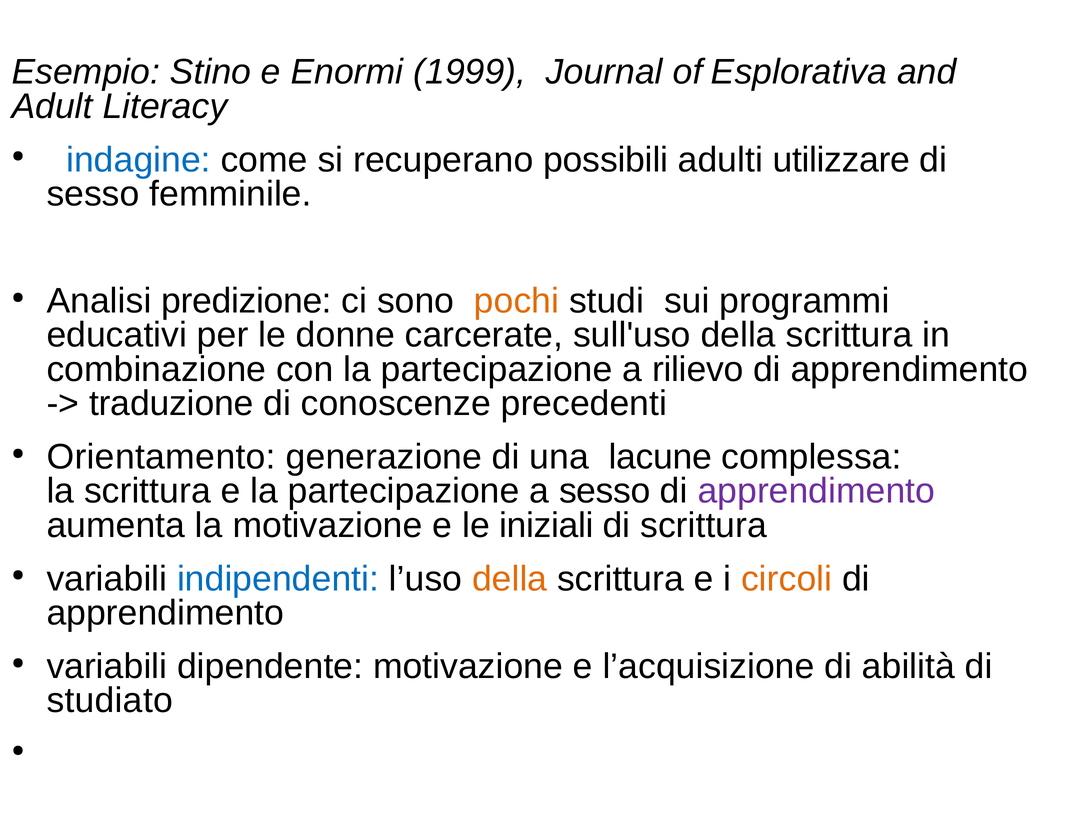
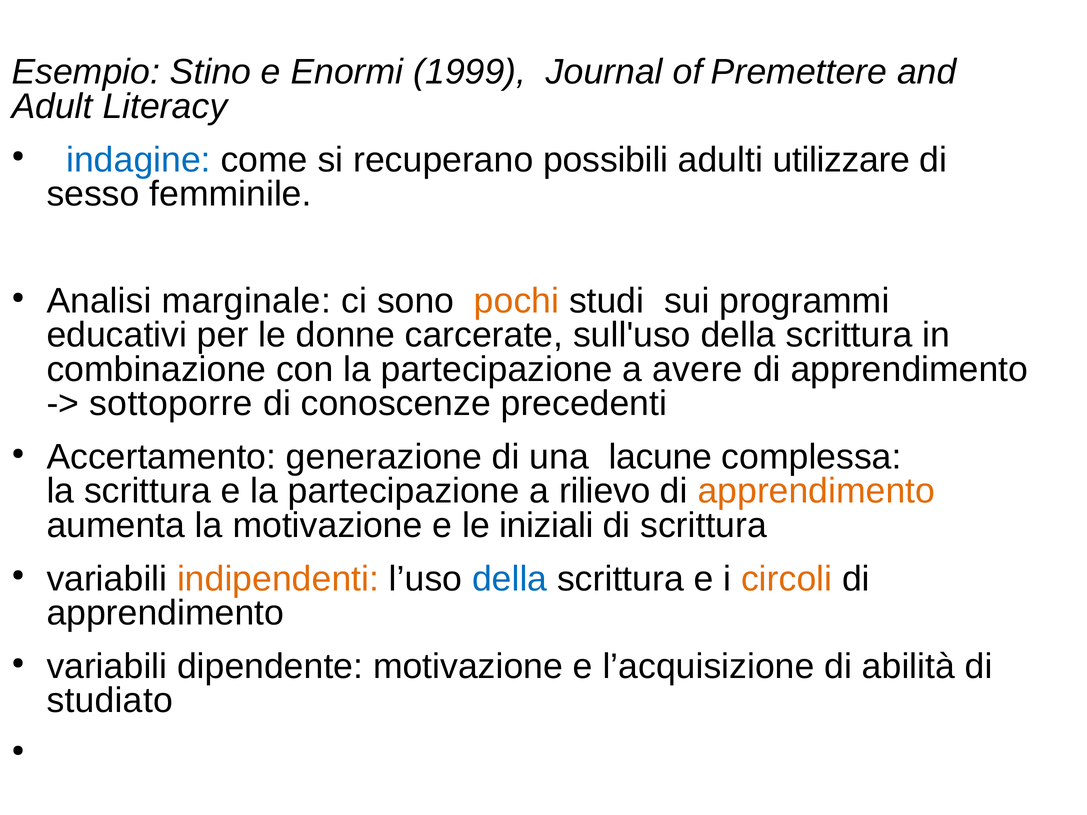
Esplorativa: Esplorativa -> Premettere
predizione: predizione -> marginale
rilievo: rilievo -> avere
traduzione: traduzione -> sottoporre
Orientamento: Orientamento -> Accertamento
a sesso: sesso -> rilievo
apprendimento at (816, 491) colour: purple -> orange
indipendenti colour: blue -> orange
della at (510, 579) colour: orange -> blue
